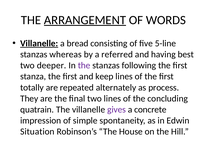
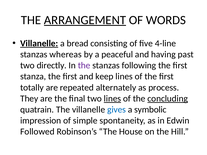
5-line: 5-line -> 4-line
referred: referred -> peaceful
best: best -> past
deeper: deeper -> directly
lines at (112, 99) underline: none -> present
concluding underline: none -> present
gives colour: purple -> blue
concrete: concrete -> symbolic
Situation: Situation -> Followed
